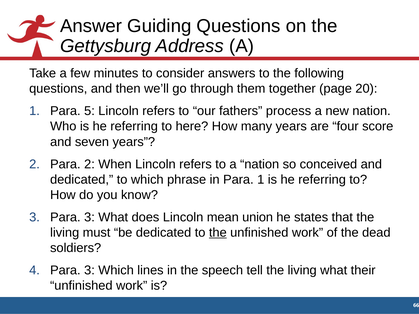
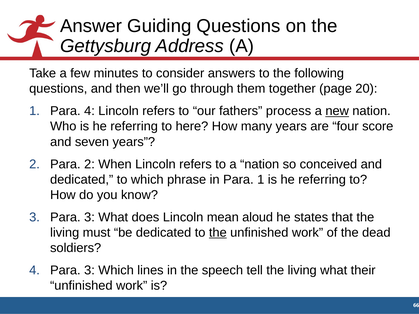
Para 5: 5 -> 4
new underline: none -> present
union: union -> aloud
